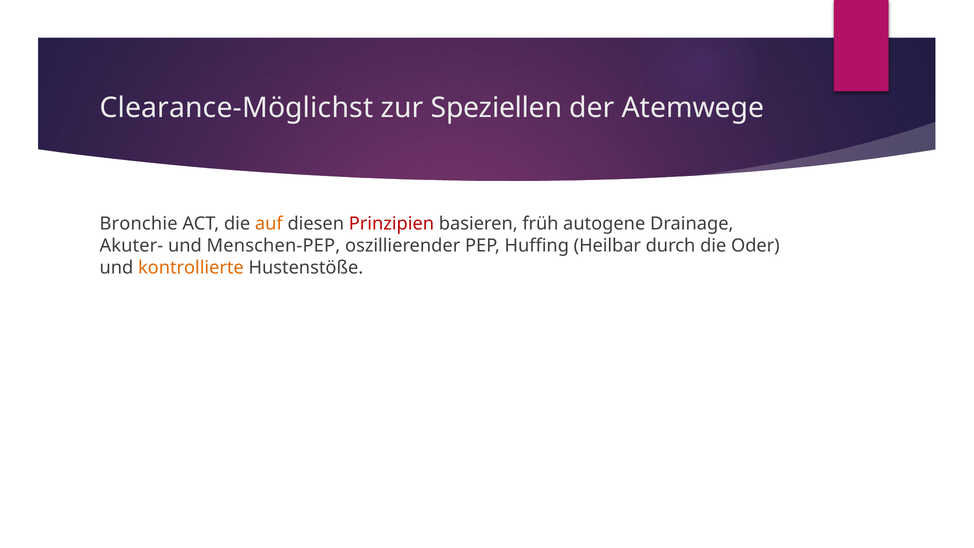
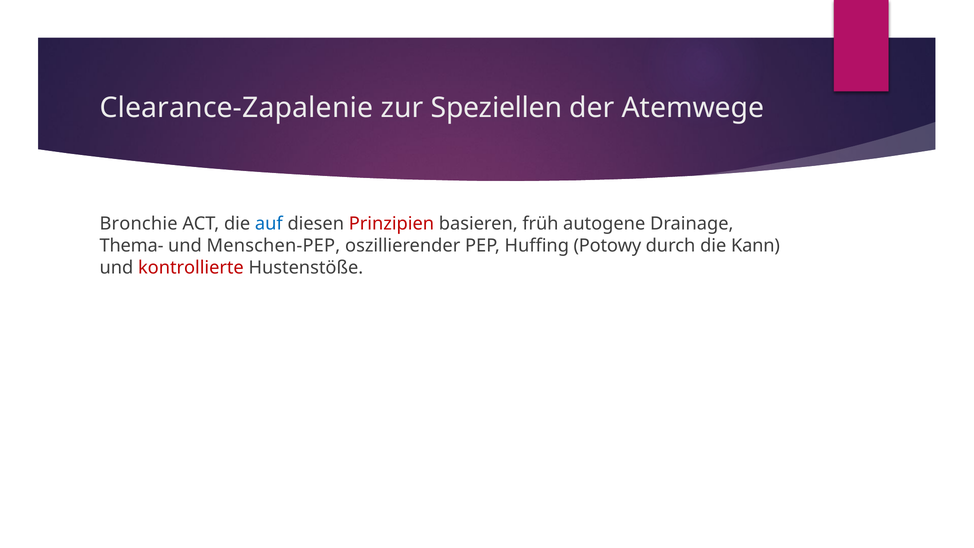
Clearance-Möglichst: Clearance-Möglichst -> Clearance-Zapalenie
auf colour: orange -> blue
Akuter-: Akuter- -> Thema-
Heilbar: Heilbar -> Potowy
Oder: Oder -> Kann
kontrollierte colour: orange -> red
